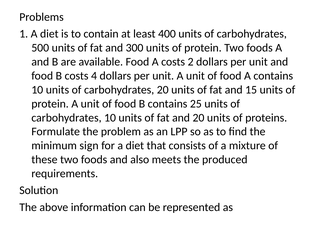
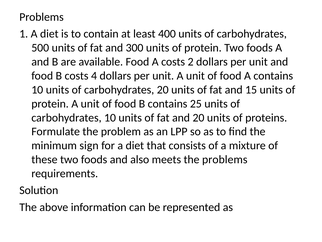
the produced: produced -> problems
